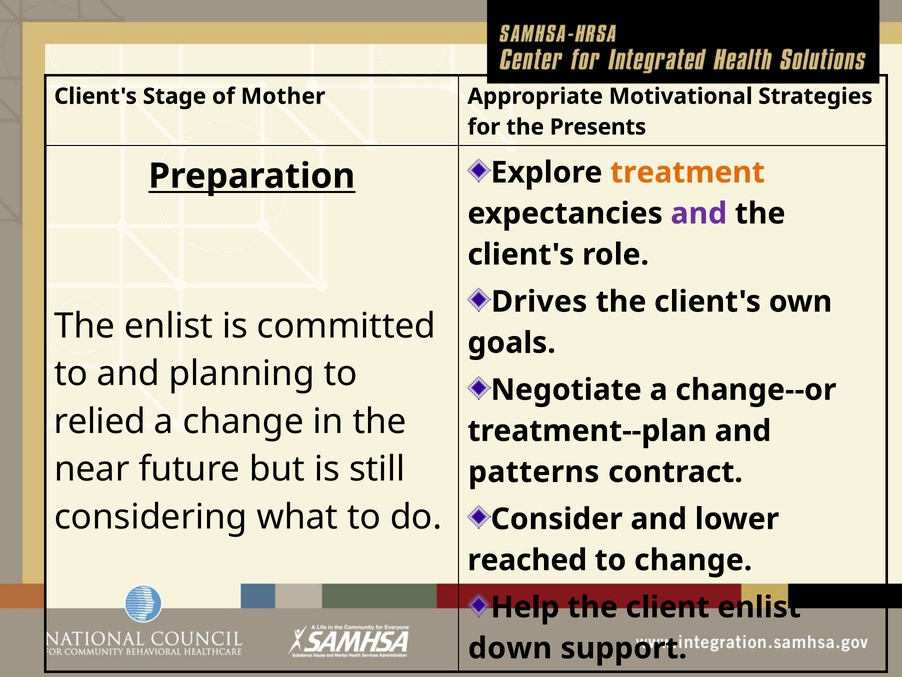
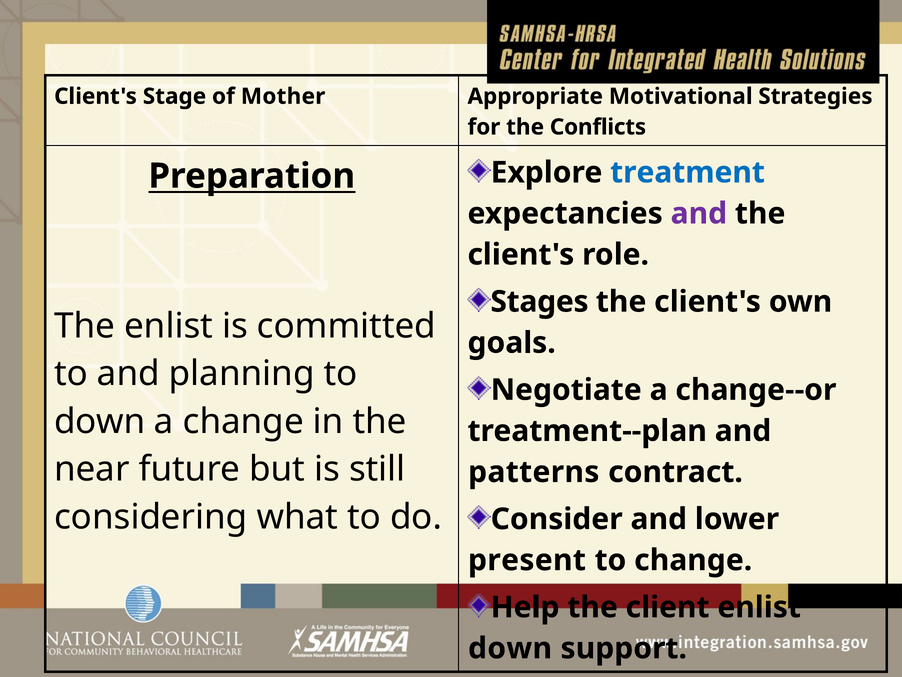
Presents: Presents -> Conflicts
treatment colour: orange -> blue
Drives: Drives -> Stages
relied at (100, 421): relied -> down
reached: reached -> present
